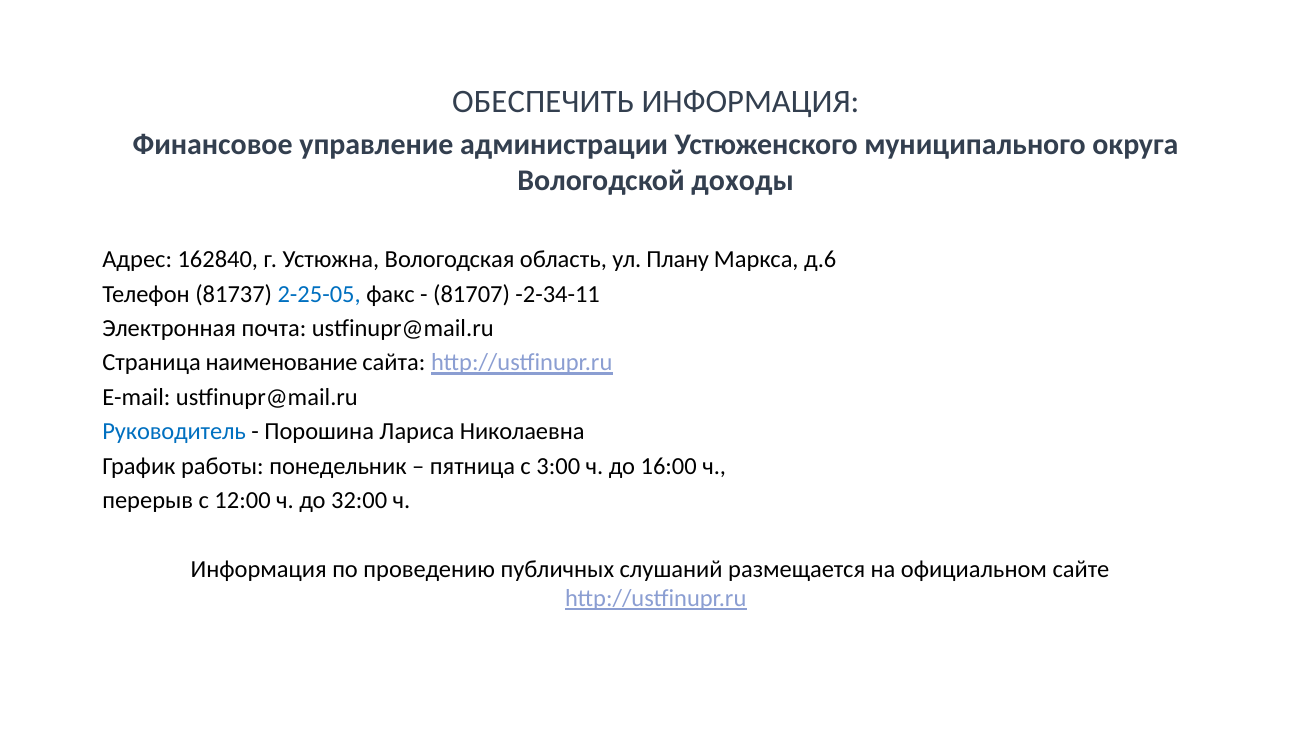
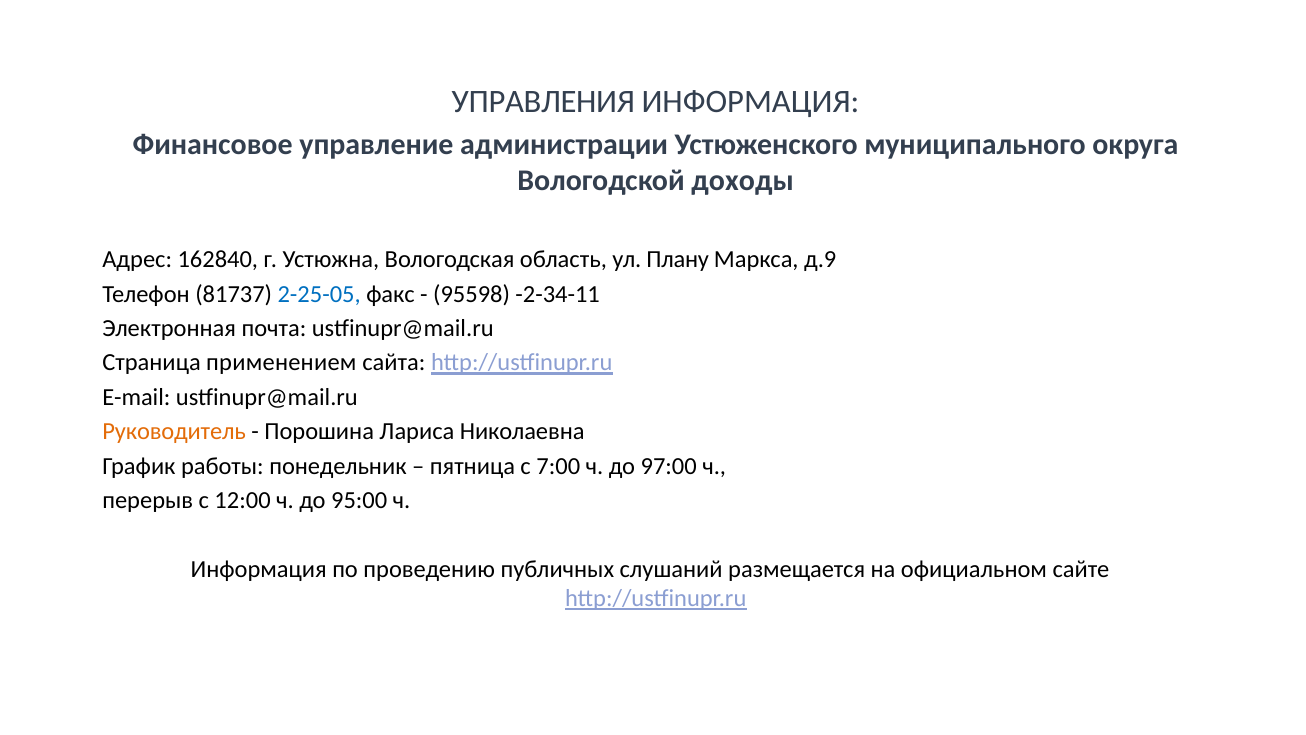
ОБЕСПЕЧИТЬ: ОБЕСПЕЧИТЬ -> УПРАВЛЕНИЯ
д.6: д.6 -> д.9
81707: 81707 -> 95598
наименование: наименование -> применением
Руководитель colour: blue -> orange
3:00: 3:00 -> 7:00
16:00: 16:00 -> 97:00
32:00: 32:00 -> 95:00
